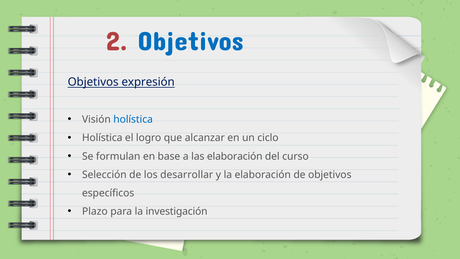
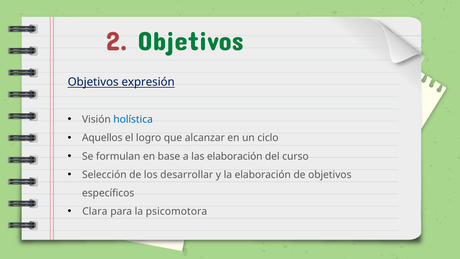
Objetivos at (191, 42) colour: blue -> green
Holística at (102, 138): Holística -> Aquellos
Plazo: Plazo -> Clara
investigación: investigación -> psicomotora
